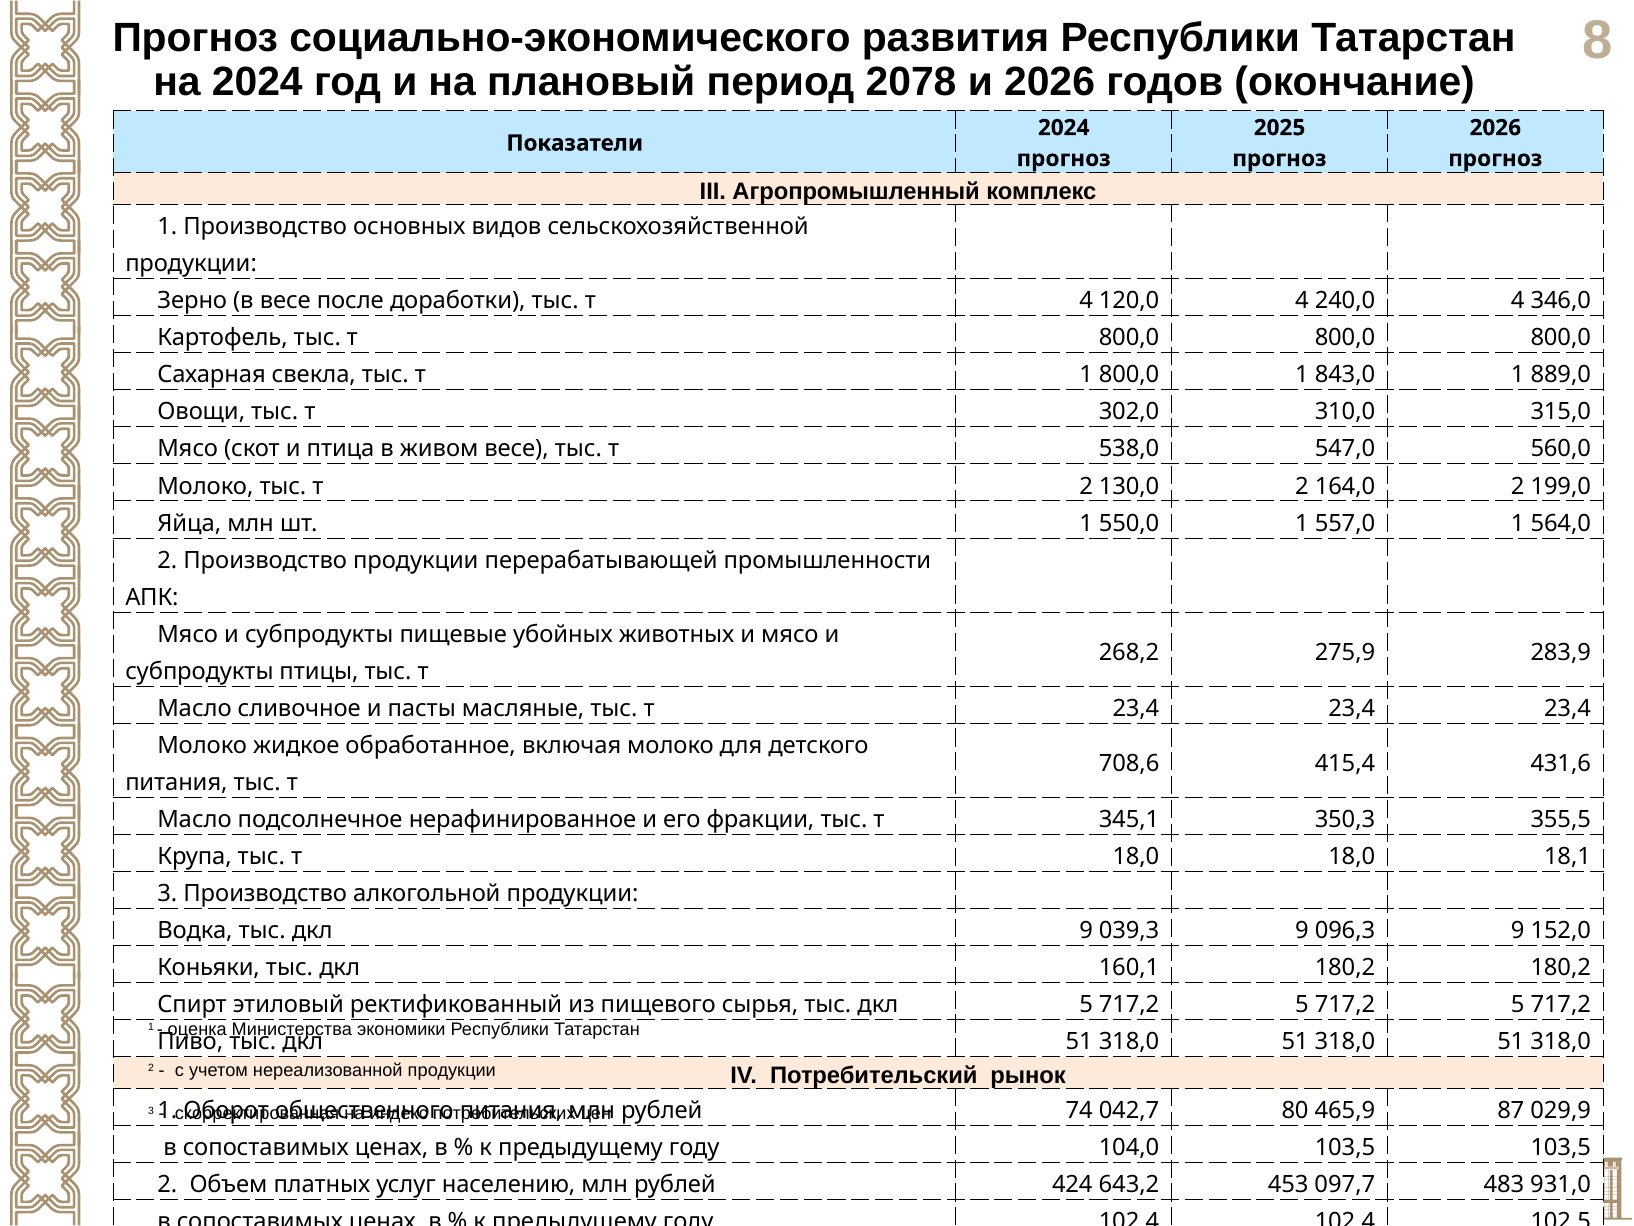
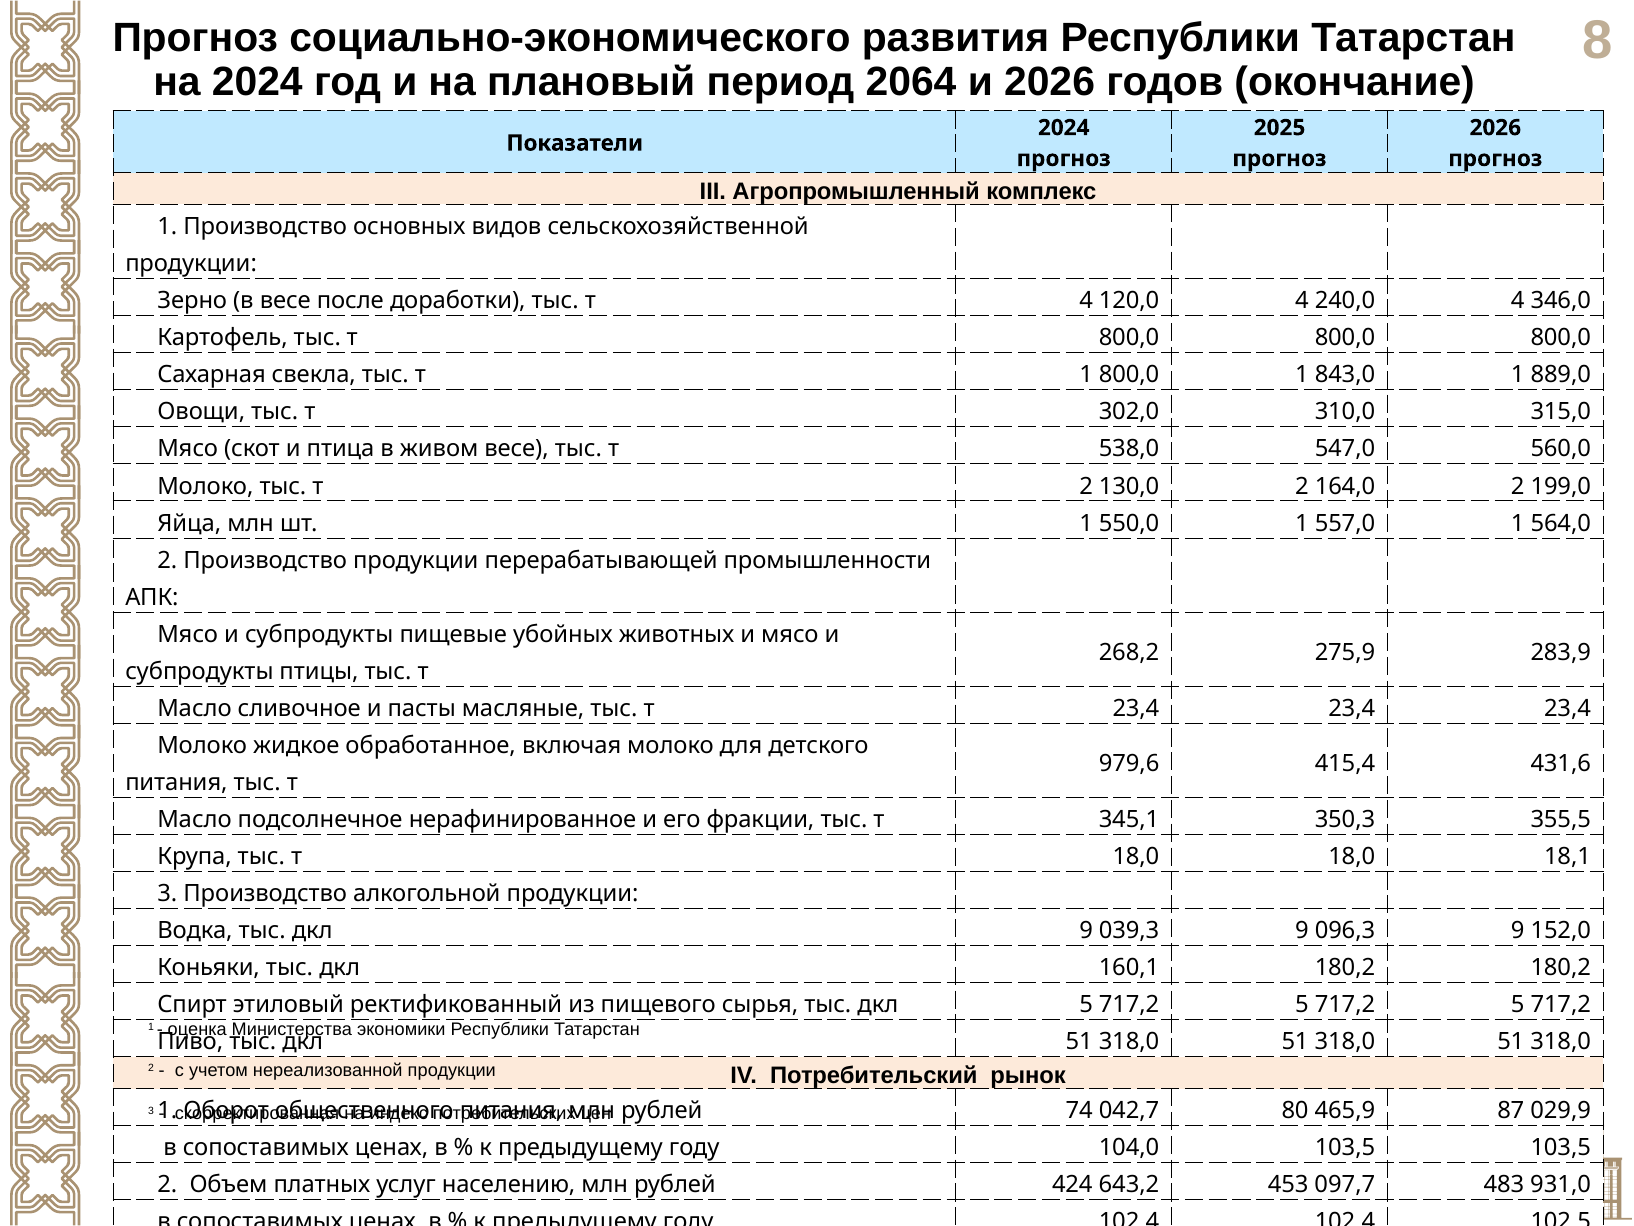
2078: 2078 -> 2064
708,6: 708,6 -> 979,6
